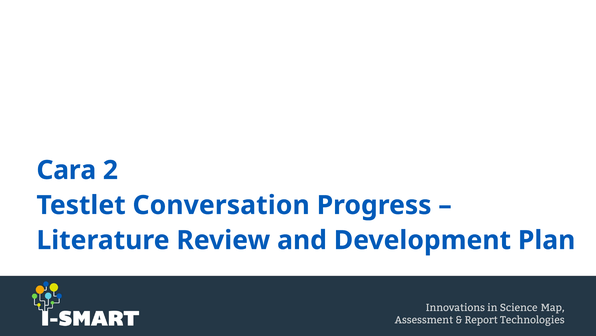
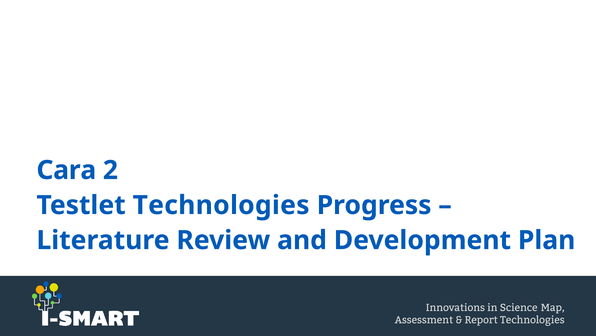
Conversation: Conversation -> Technologies
